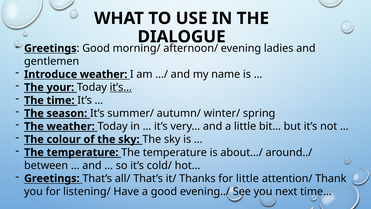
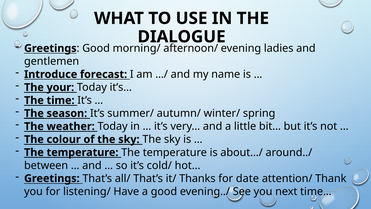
Introduce weather: weather -> forecast
it’s… underline: present -> none
for little: little -> date
